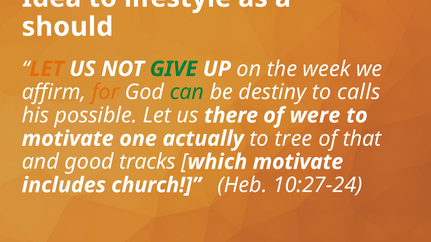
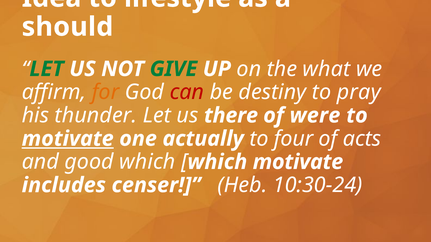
LET at (47, 69) colour: orange -> green
week: week -> what
can colour: green -> red
calls: calls -> pray
possible: possible -> thunder
motivate at (68, 139) underline: none -> present
tree: tree -> four
that: that -> acts
good tracks: tracks -> which
church: church -> censer
10:27-24: 10:27-24 -> 10:30-24
